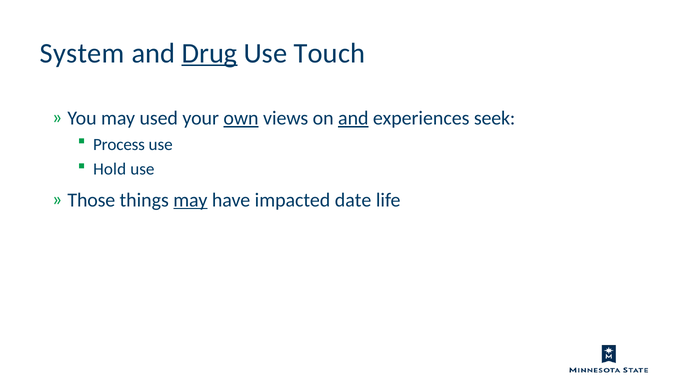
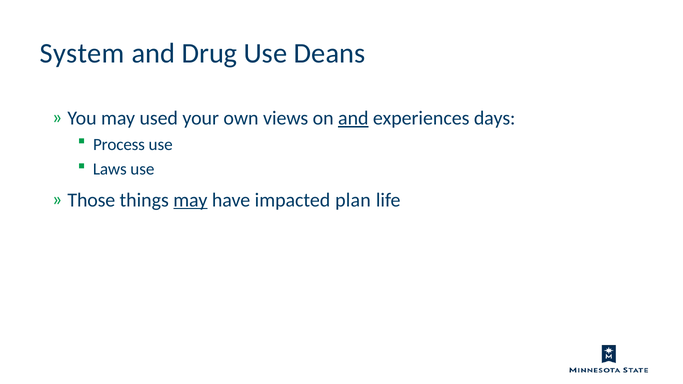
Drug underline: present -> none
Touch: Touch -> Deans
own underline: present -> none
seek: seek -> days
Hold: Hold -> Laws
date: date -> plan
